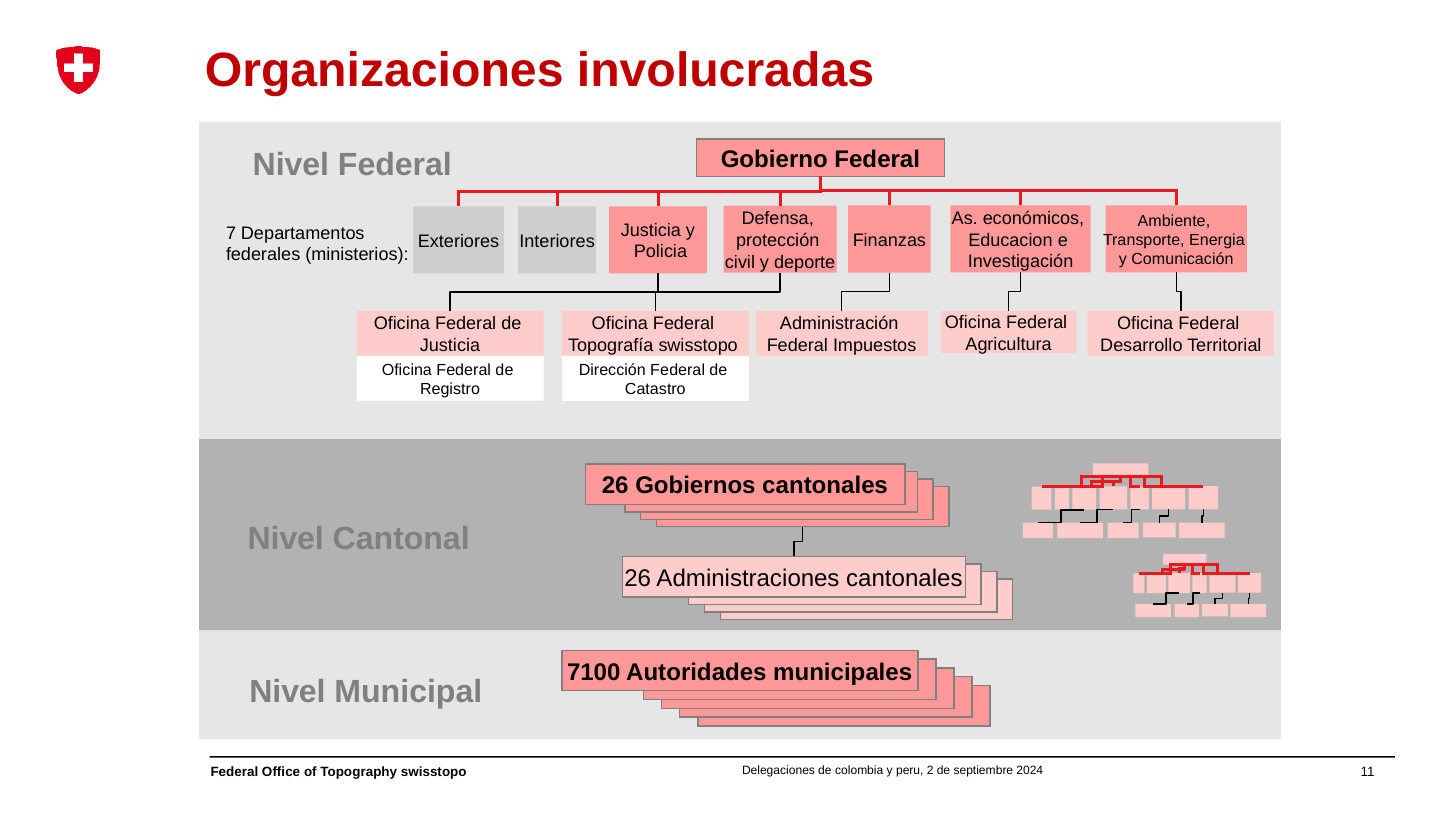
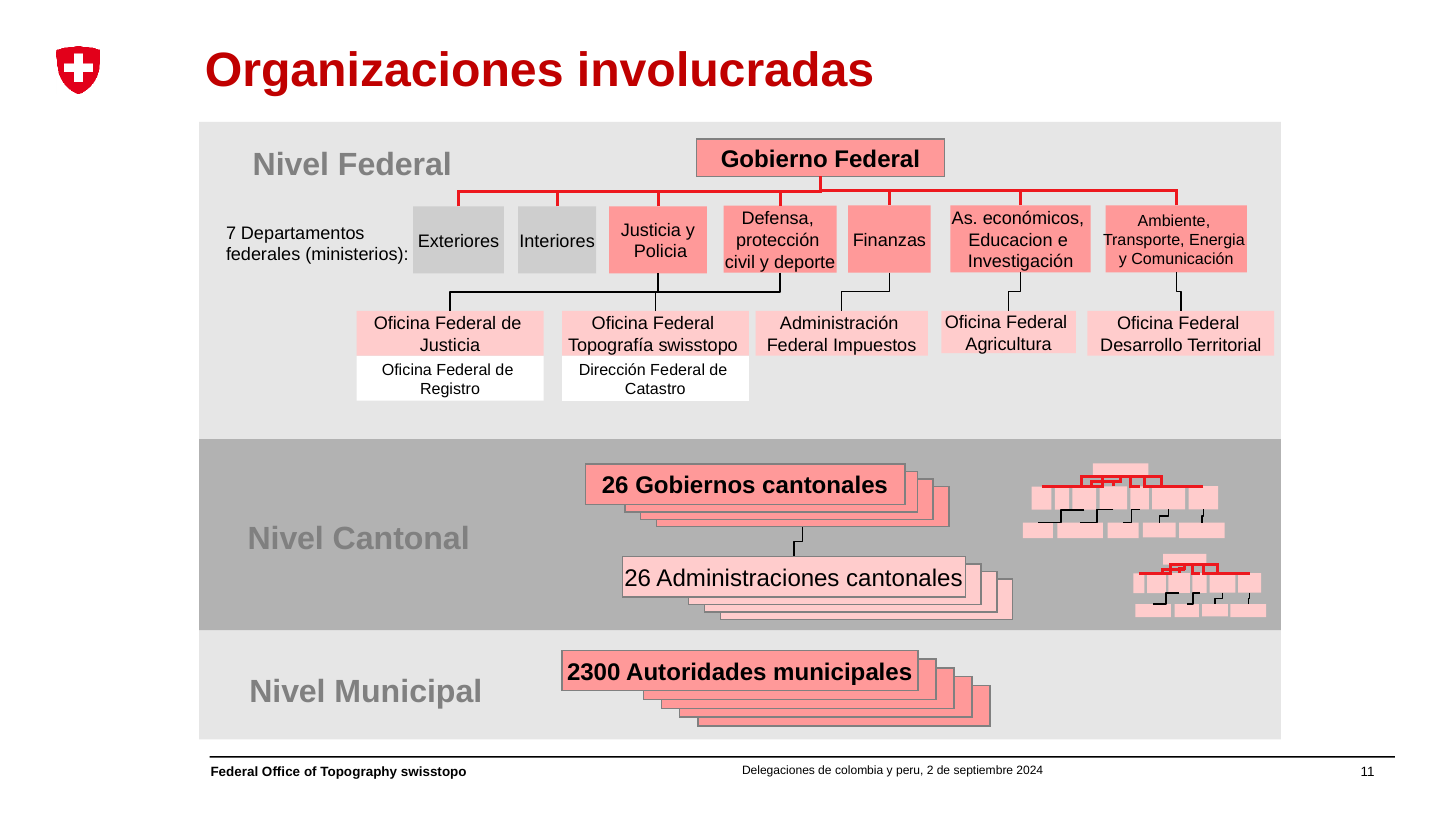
7100: 7100 -> 2300
